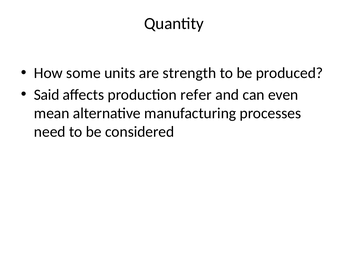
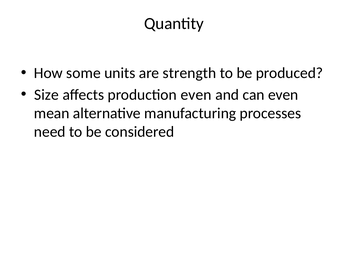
Said: Said -> Size
production refer: refer -> even
